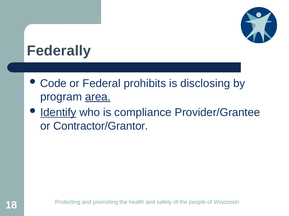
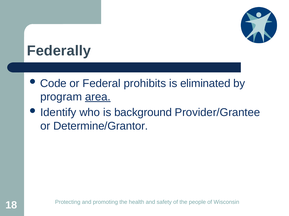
disclosing: disclosing -> eliminated
Identify underline: present -> none
compliance: compliance -> background
Contractor/Grantor: Contractor/Grantor -> Determine/Grantor
